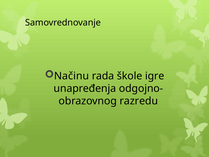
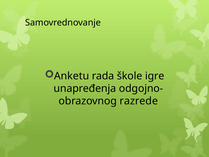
Načinu: Načinu -> Anketu
razredu: razredu -> razrede
